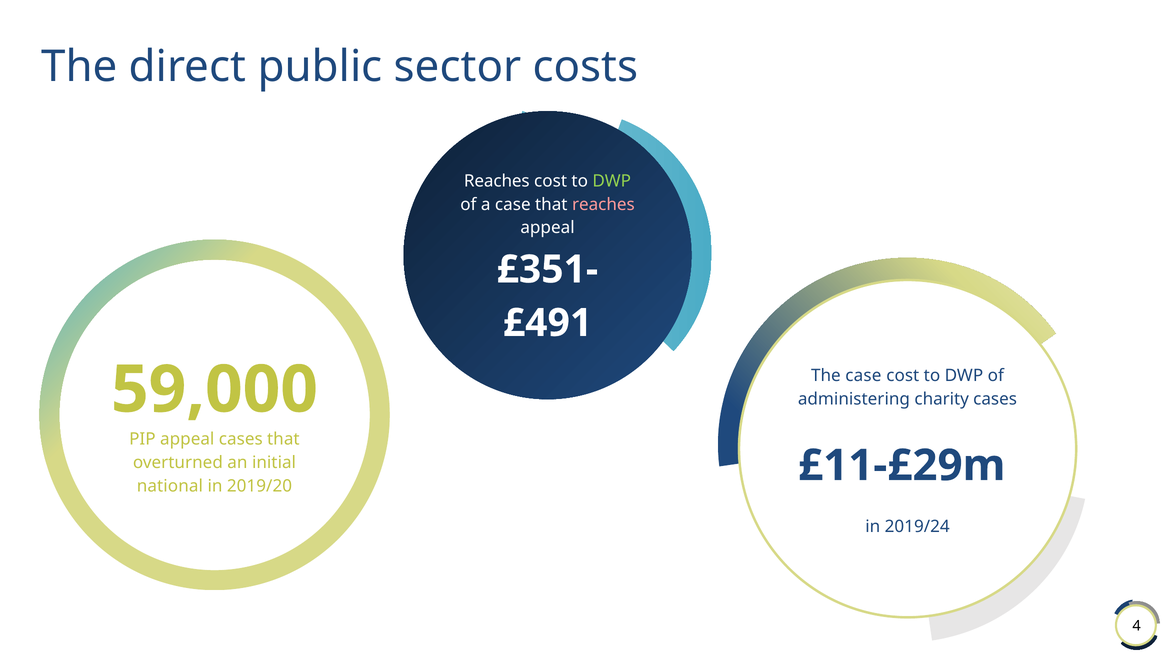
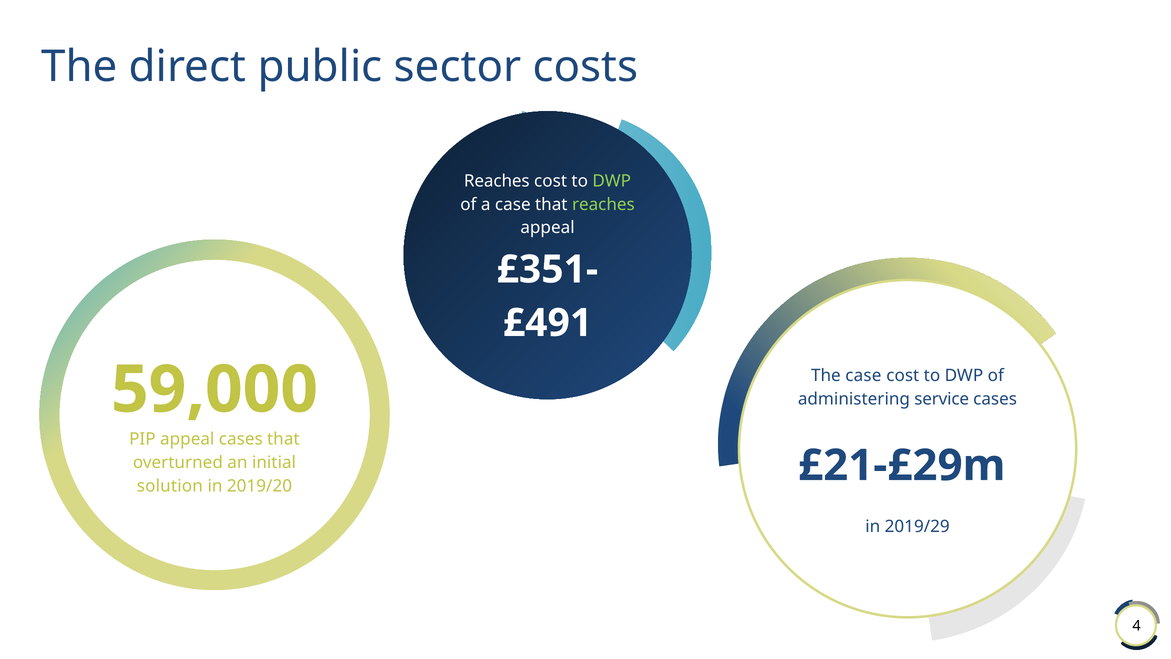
reaches at (603, 204) colour: pink -> light green
charity: charity -> service
£11-£29m: £11-£29m -> £21-£29m
national: national -> solution
2019/24: 2019/24 -> 2019/29
